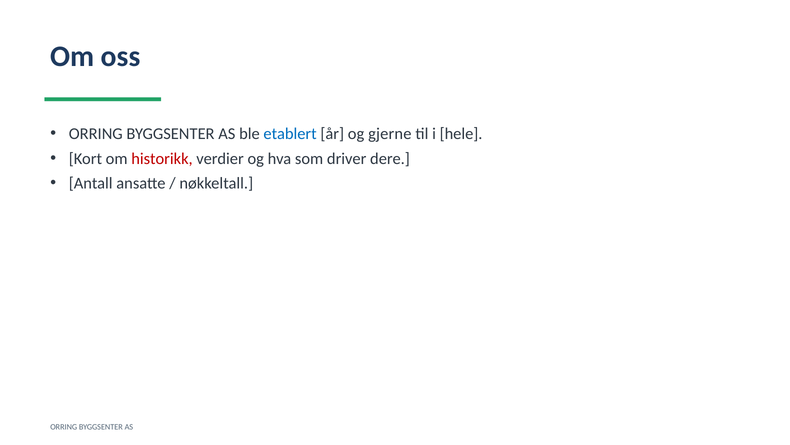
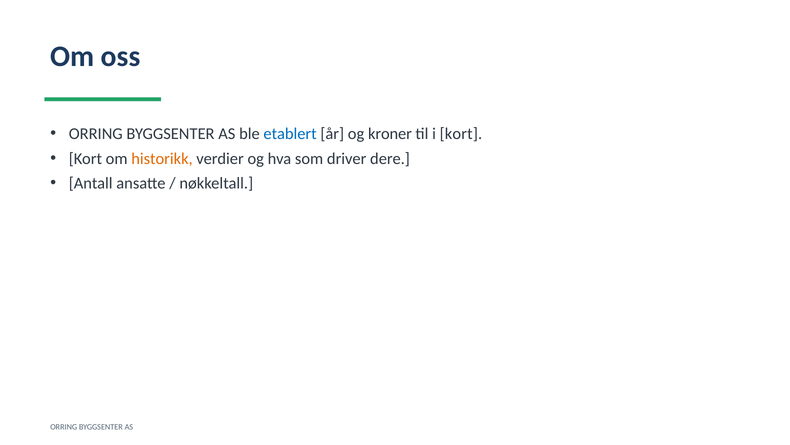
gjerne: gjerne -> kroner
i hele: hele -> kort
historikk colour: red -> orange
